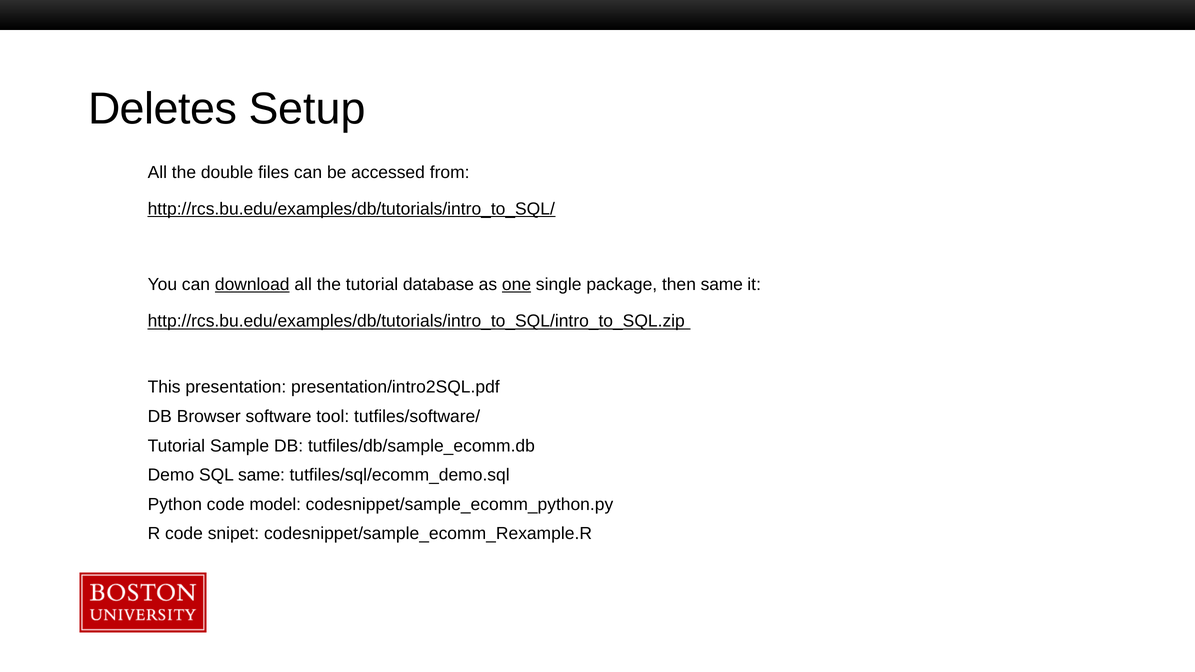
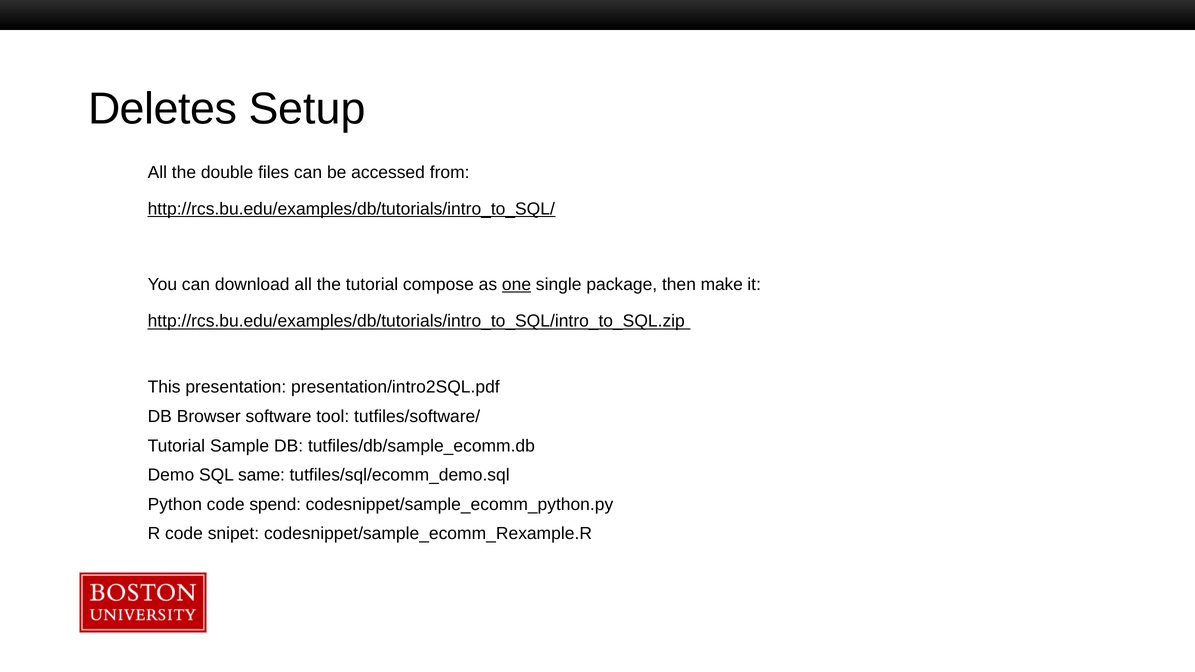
download underline: present -> none
database: database -> compose
then same: same -> make
model: model -> spend
